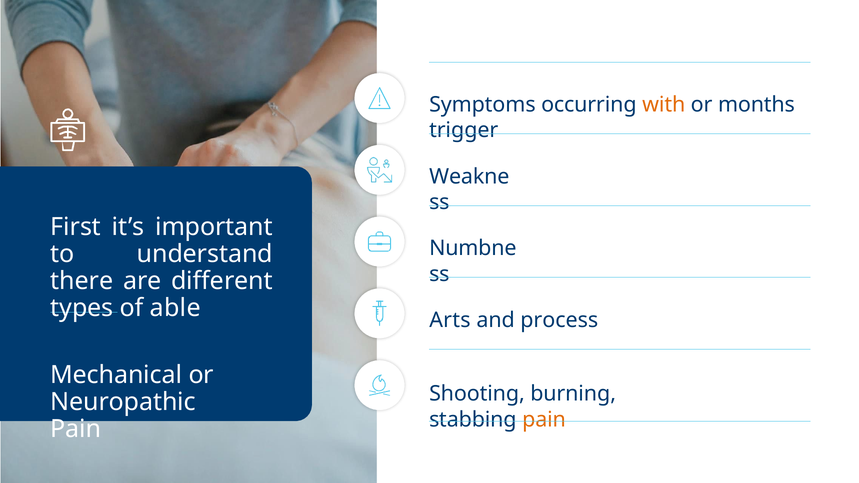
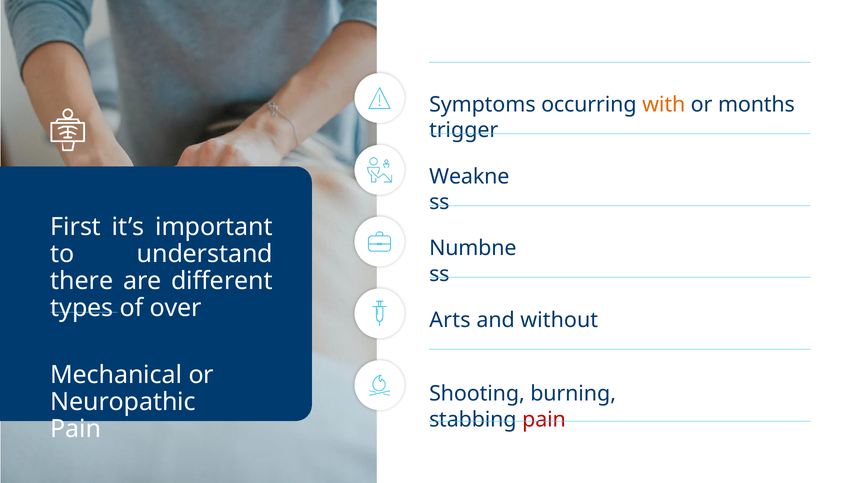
able: able -> over
process: process -> without
pain at (544, 420) colour: orange -> red
